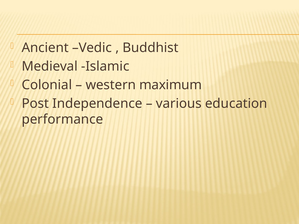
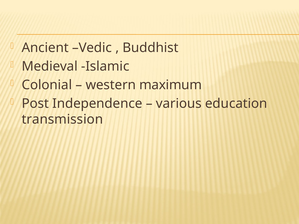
performance: performance -> transmission
